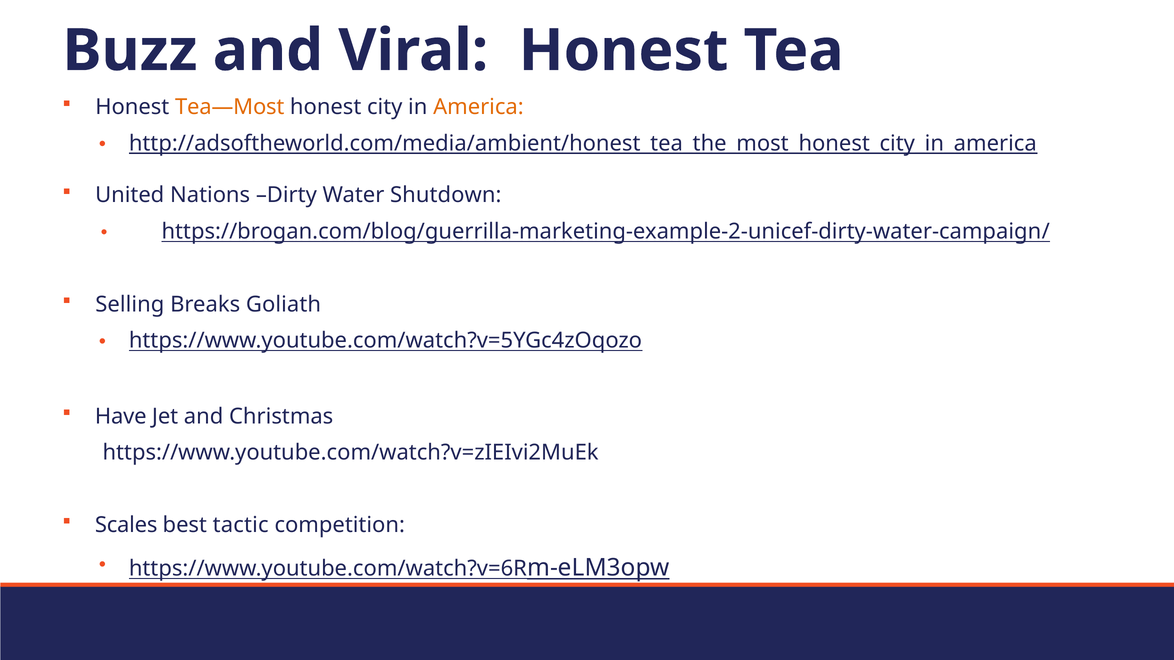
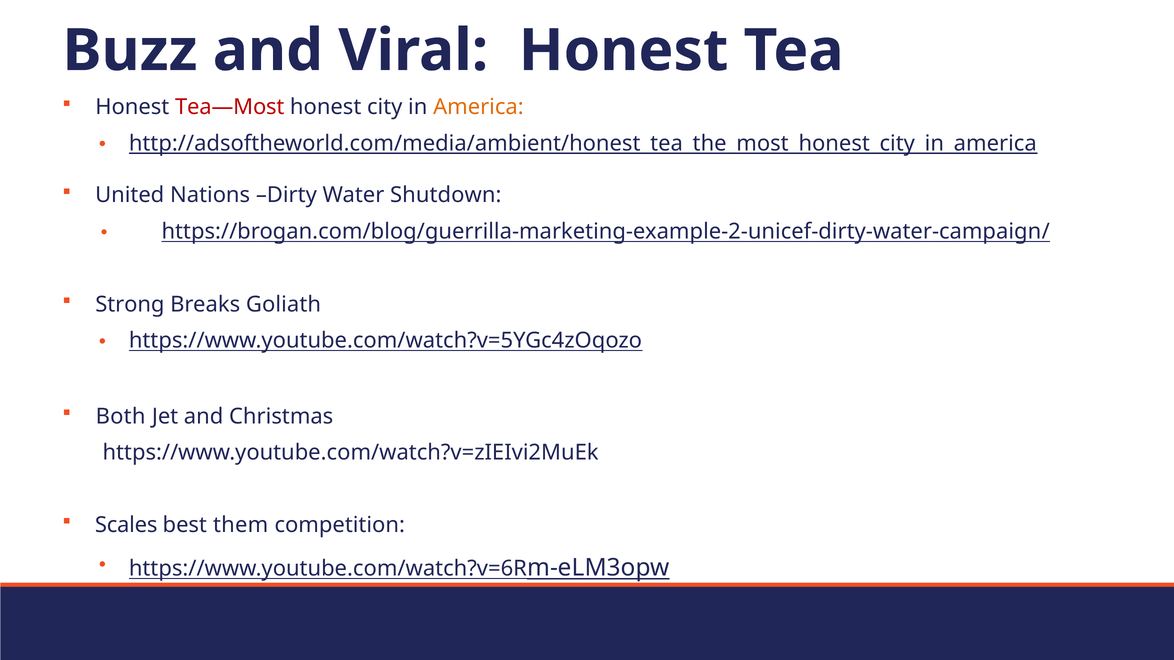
Tea—Most colour: orange -> red
Selling: Selling -> Strong
Have: Have -> Both
tactic: tactic -> them
